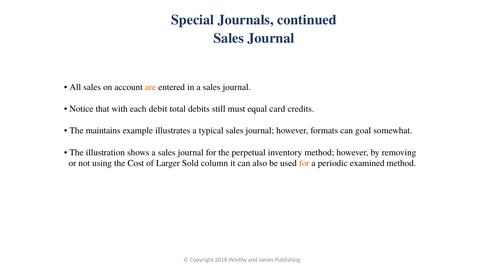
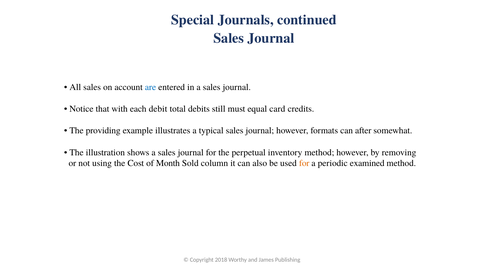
are colour: orange -> blue
maintains: maintains -> providing
goal: goal -> after
Larger: Larger -> Month
